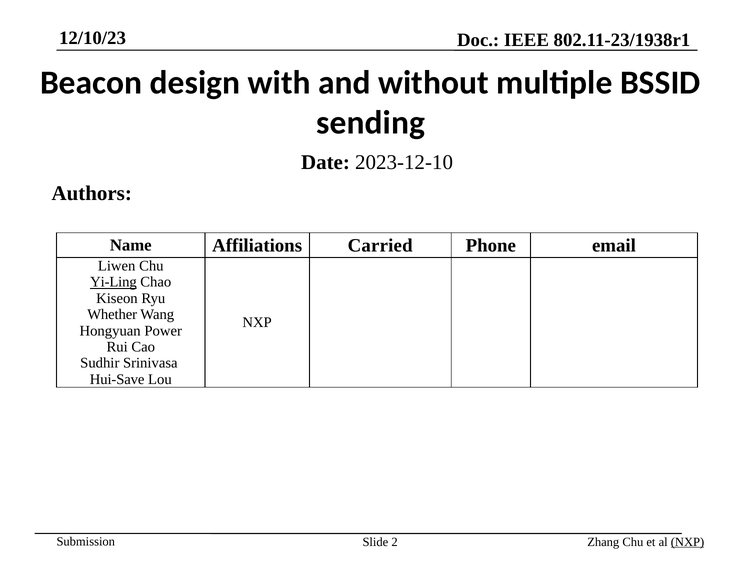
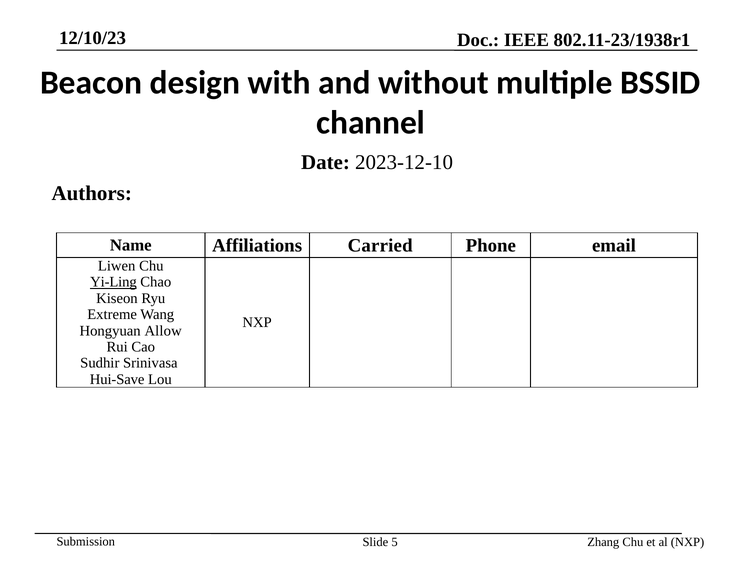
sending: sending -> channel
Whether: Whether -> Extreme
Power: Power -> Allow
2: 2 -> 5
NXP at (688, 542) underline: present -> none
